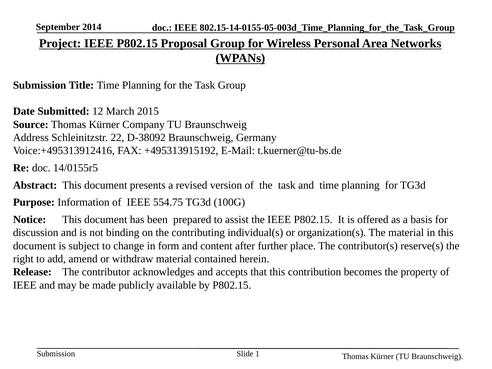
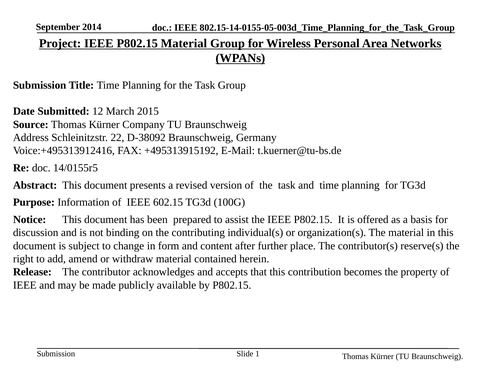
P802.15 Proposal: Proposal -> Material
554.75: 554.75 -> 602.15
